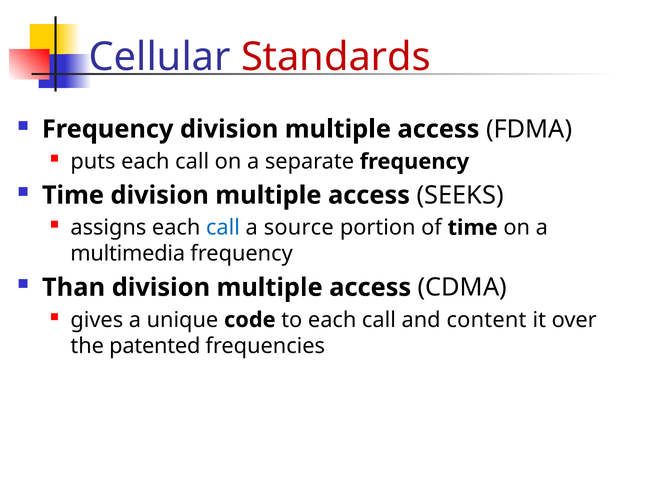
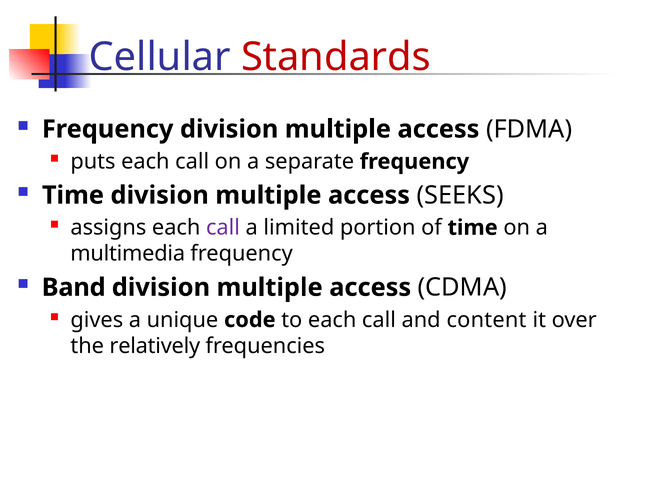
call at (223, 228) colour: blue -> purple
source: source -> limited
Than: Than -> Band
patented: patented -> relatively
